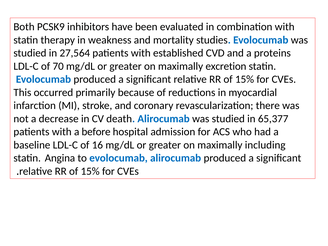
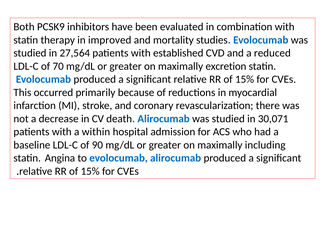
weakness: weakness -> improved
proteins: proteins -> reduced
65,377: 65,377 -> 30,071
before: before -> within
16: 16 -> 90
